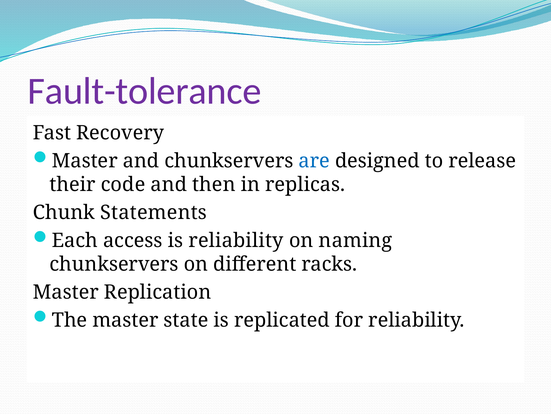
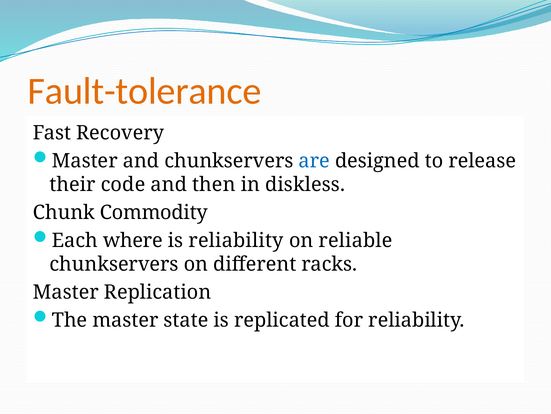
Fault-tolerance colour: purple -> orange
replicas: replicas -> diskless
Statements: Statements -> Commodity
access: access -> where
naming: naming -> reliable
